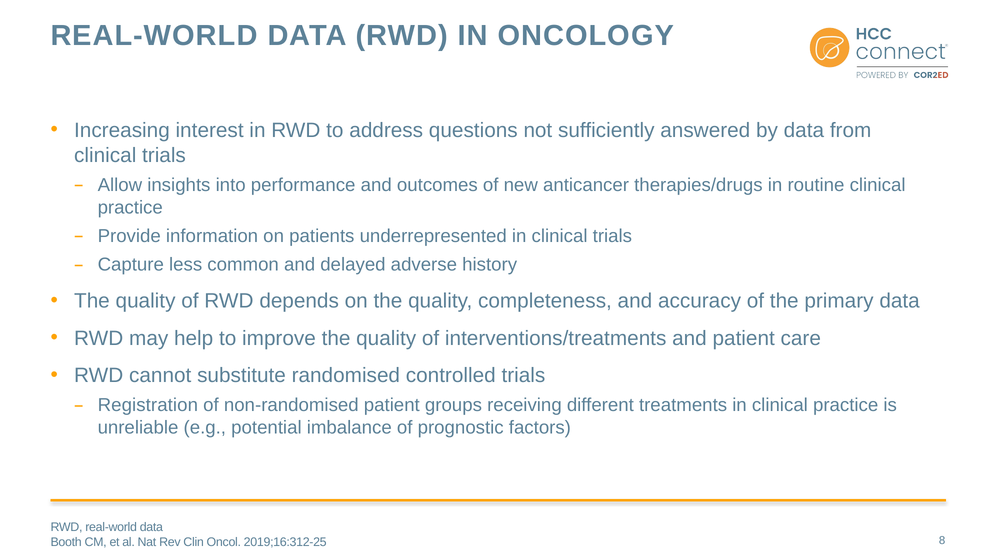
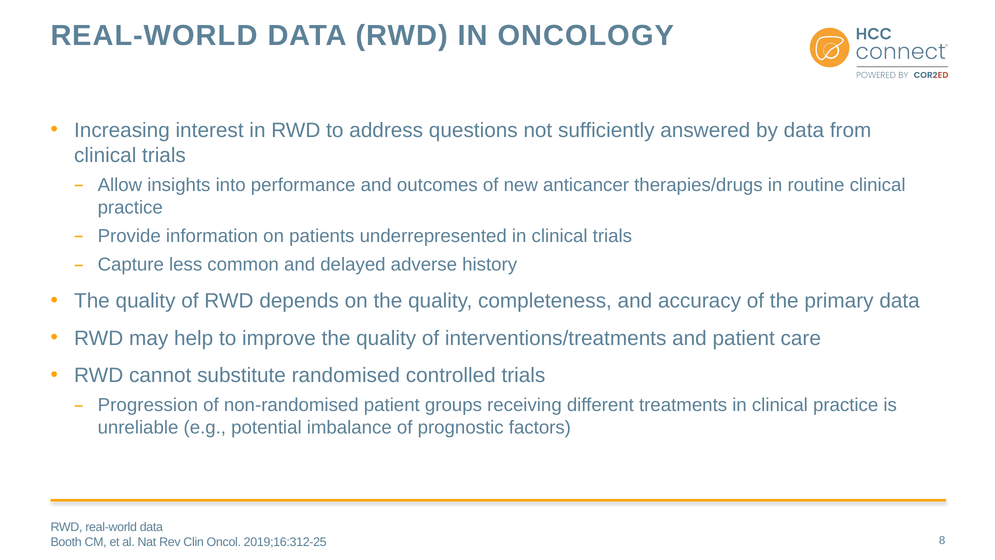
Registration: Registration -> Progression
